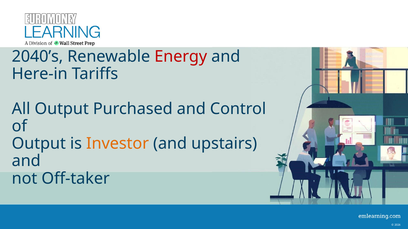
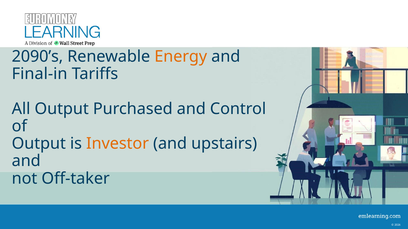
2040’s: 2040’s -> 2090’s
Energy colour: red -> orange
Here-in: Here-in -> Final-in
